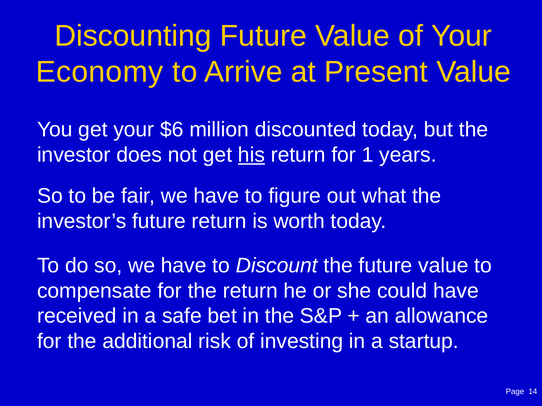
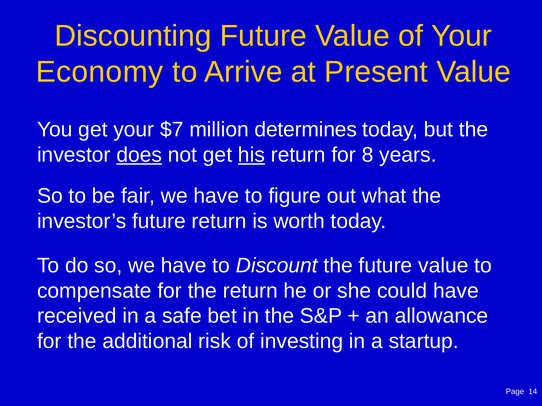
$6: $6 -> $7
discounted: discounted -> determines
does underline: none -> present
1: 1 -> 8
